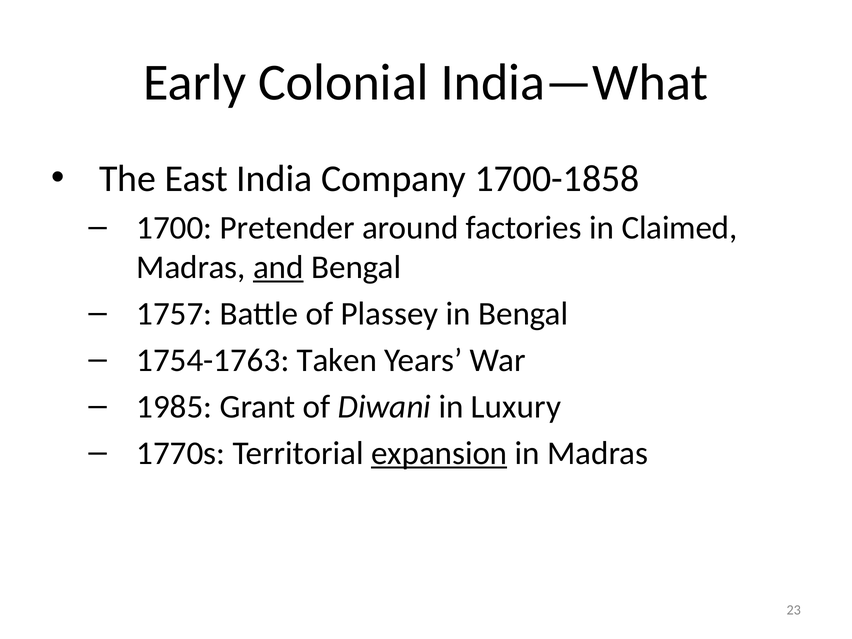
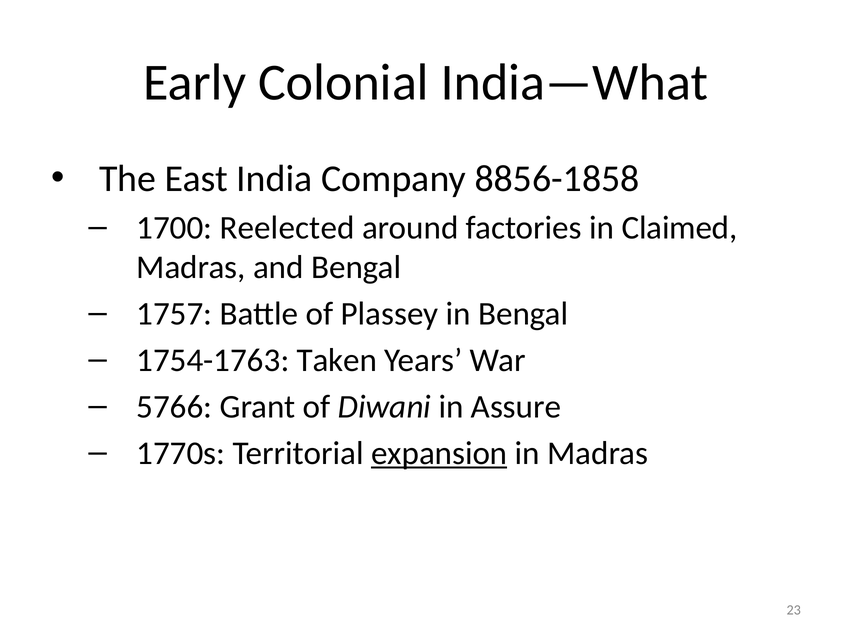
1700-1858: 1700-1858 -> 8856-1858
Pretender: Pretender -> Reelected
and underline: present -> none
1985: 1985 -> 5766
Luxury: Luxury -> Assure
